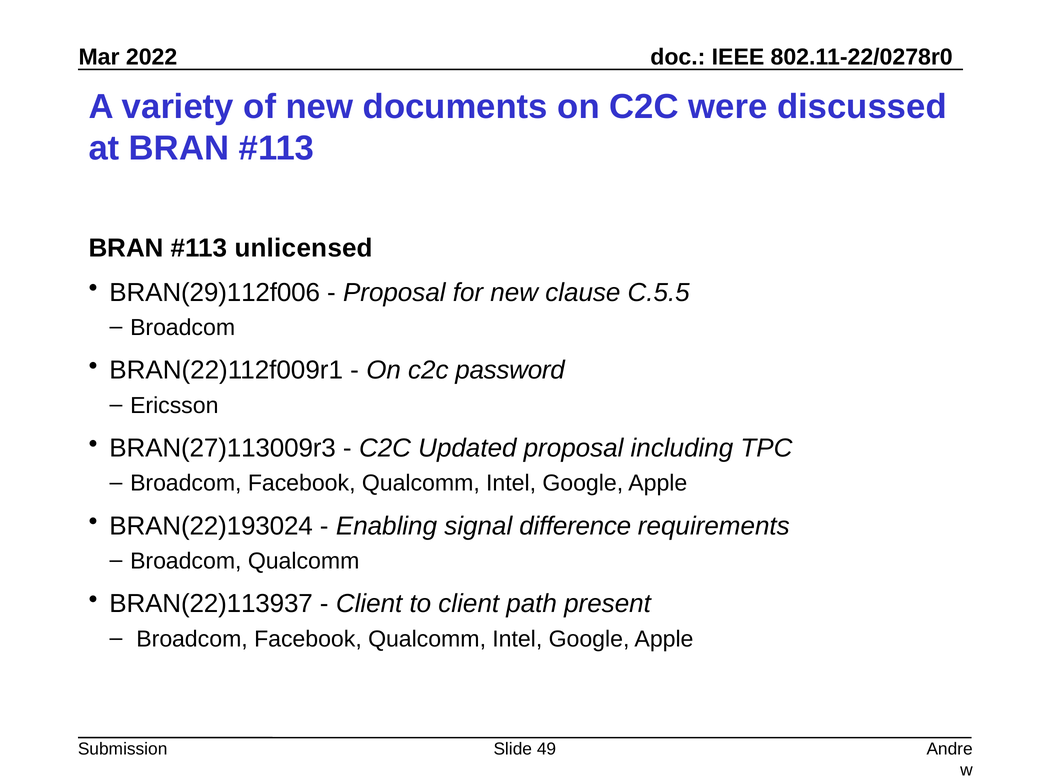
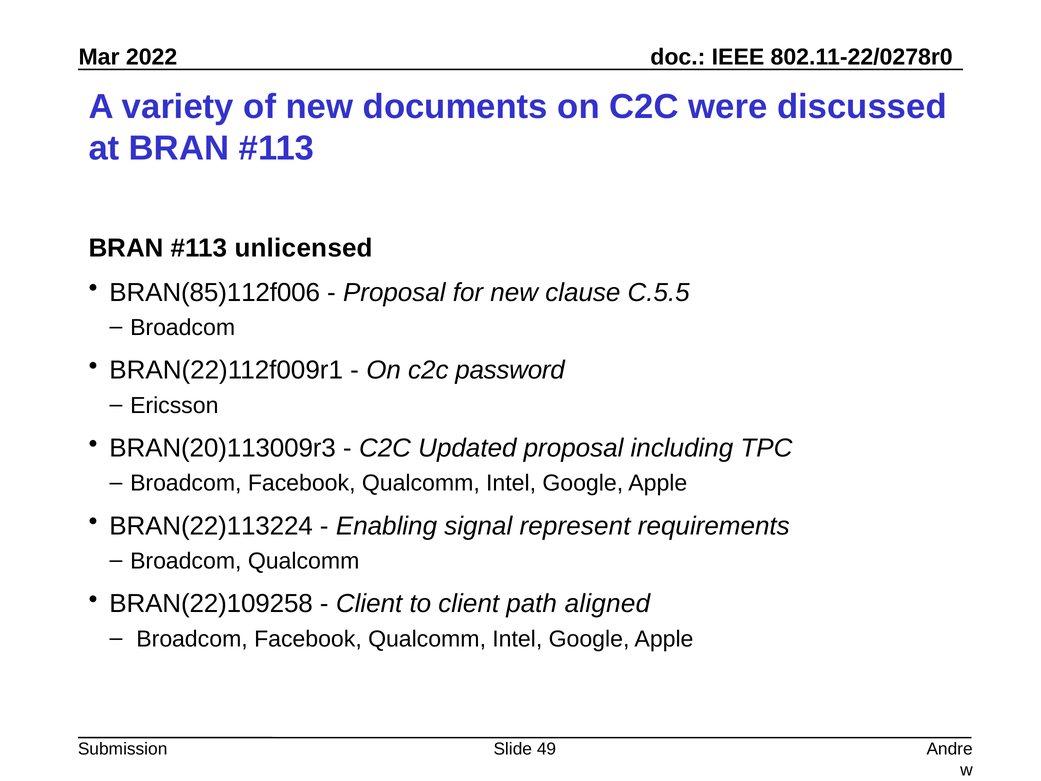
BRAN(29)112f006: BRAN(29)112f006 -> BRAN(85)112f006
BRAN(27)113009r3: BRAN(27)113009r3 -> BRAN(20)113009r3
BRAN(22)193024: BRAN(22)193024 -> BRAN(22)113224
difference: difference -> represent
BRAN(22)113937: BRAN(22)113937 -> BRAN(22)109258
present: present -> aligned
